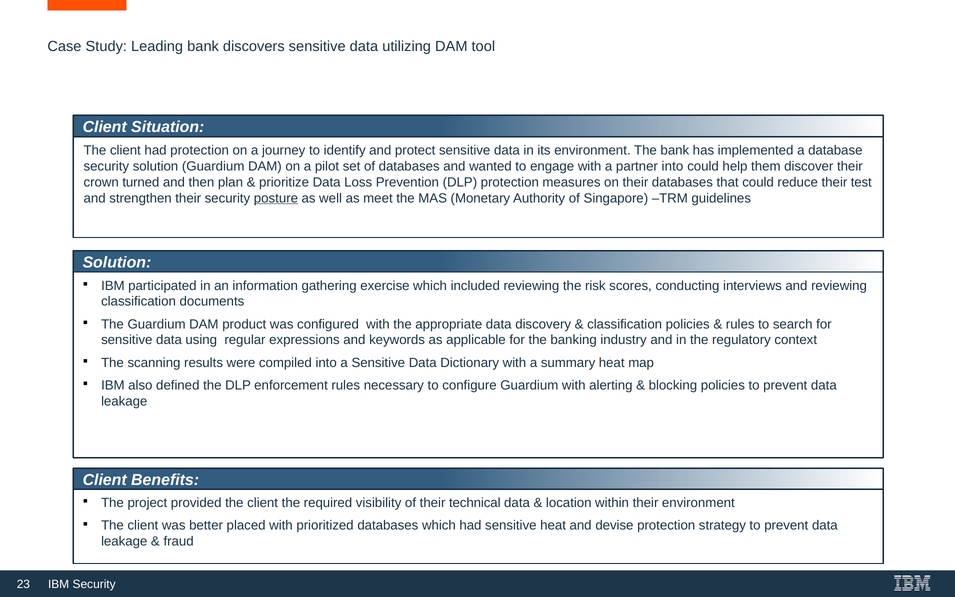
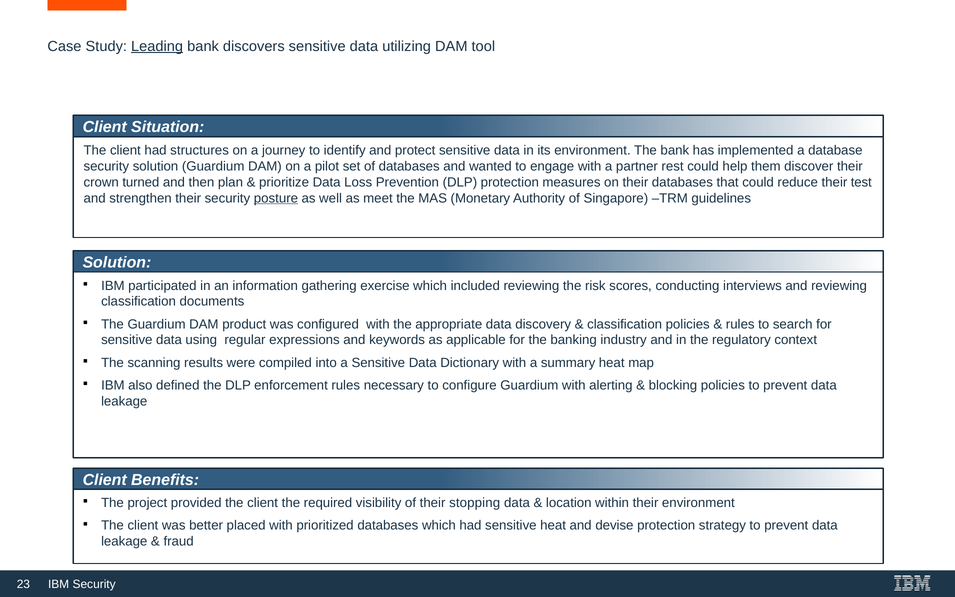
Leading underline: none -> present
had protection: protection -> structures
partner into: into -> rest
technical: technical -> stopping
